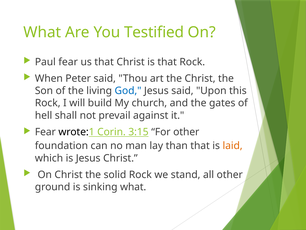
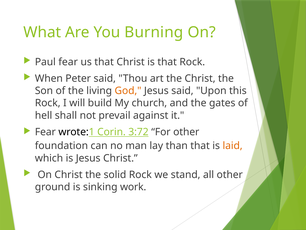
Testified: Testified -> Burning
God colour: blue -> orange
3:15: 3:15 -> 3:72
sinking what: what -> work
